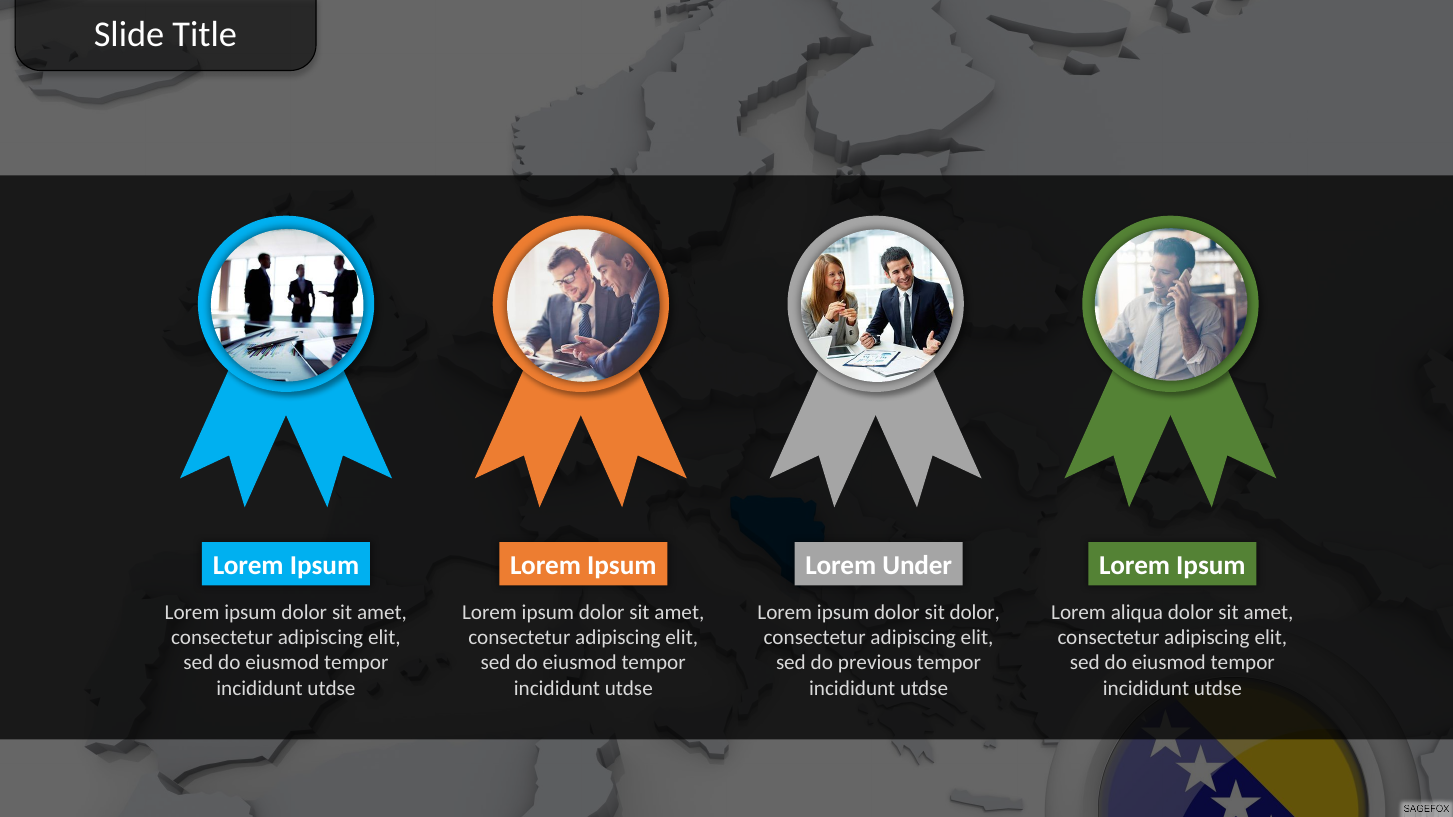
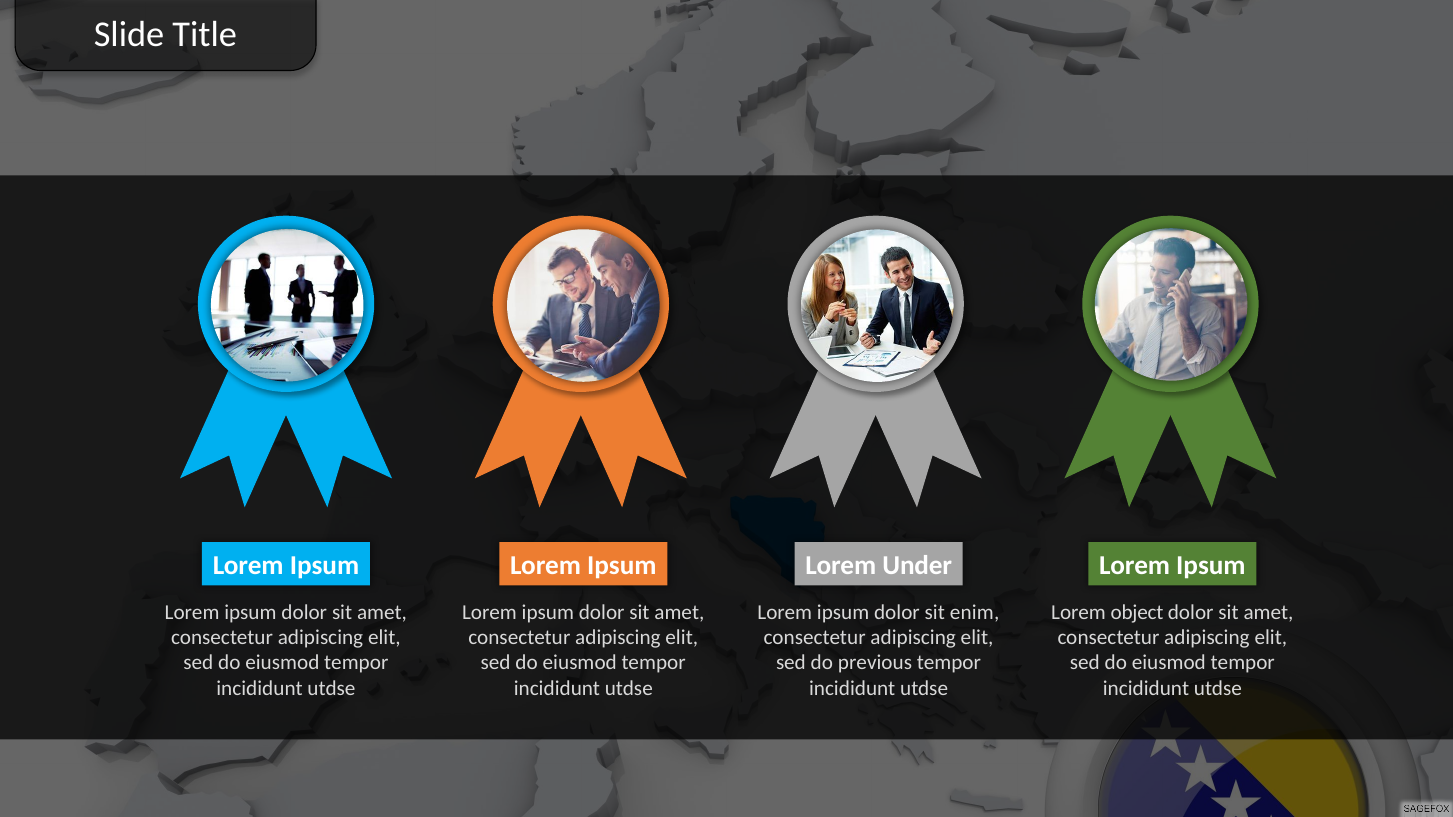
sit dolor: dolor -> enim
aliqua: aliqua -> object
